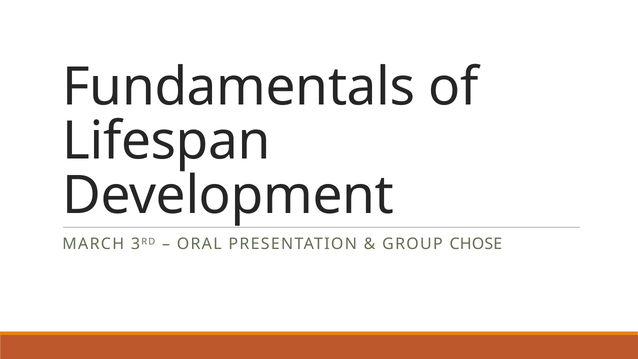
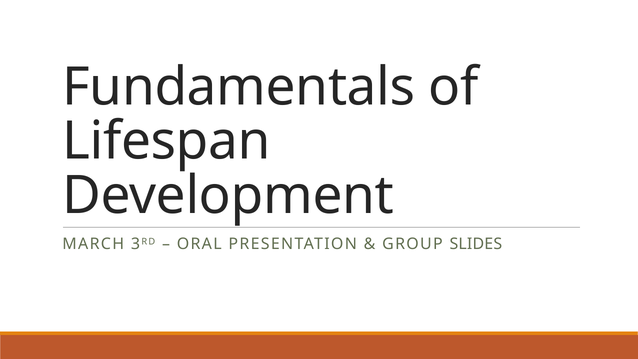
CHOSE: CHOSE -> SLIDES
